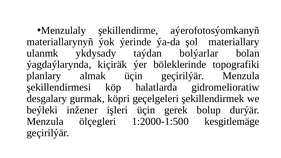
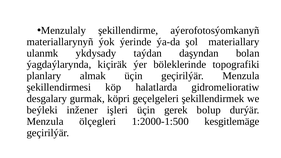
bolýarlar: bolýarlar -> daşyndan
